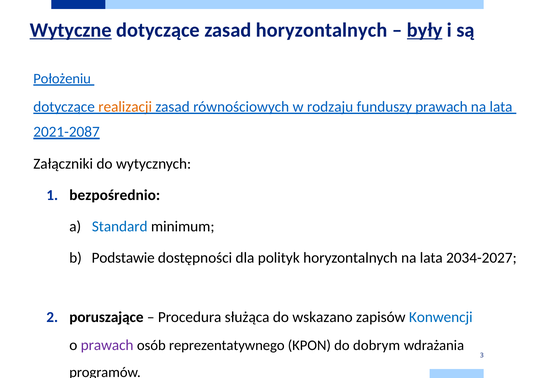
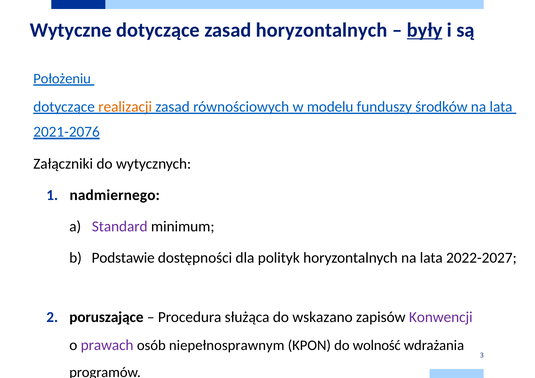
Wytyczne underline: present -> none
rodzaju: rodzaju -> modelu
funduszy prawach: prawach -> środków
2021-2087: 2021-2087 -> 2021-2076
bezpośrednio: bezpośrednio -> nadmiernego
Standard colour: blue -> purple
2034-2027: 2034-2027 -> 2022-2027
Konwencji colour: blue -> purple
reprezentatywnego: reprezentatywnego -> niepełnosprawnym
dobrym: dobrym -> wolność
